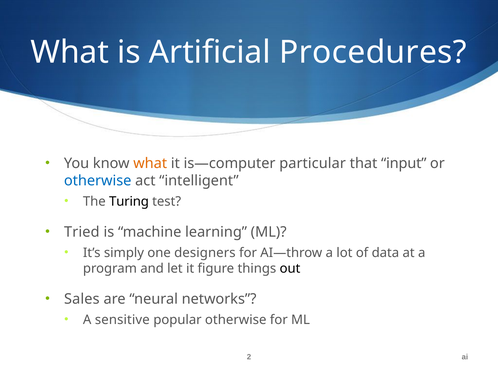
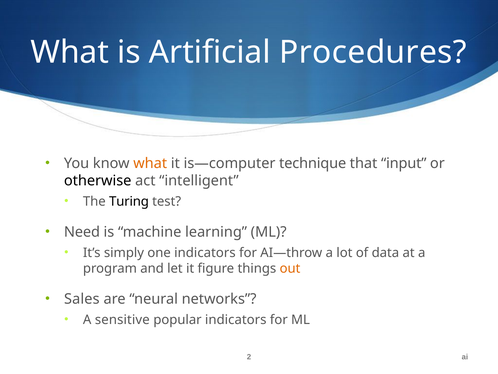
particular: particular -> technique
otherwise at (98, 181) colour: blue -> black
Tried: Tried -> Need
one designers: designers -> indicators
out colour: black -> orange
popular otherwise: otherwise -> indicators
